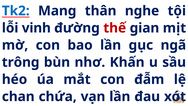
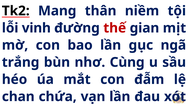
Tk2 colour: blue -> black
nghe: nghe -> niềm
trông: trông -> trắng
Khấn: Khấn -> Cùng
